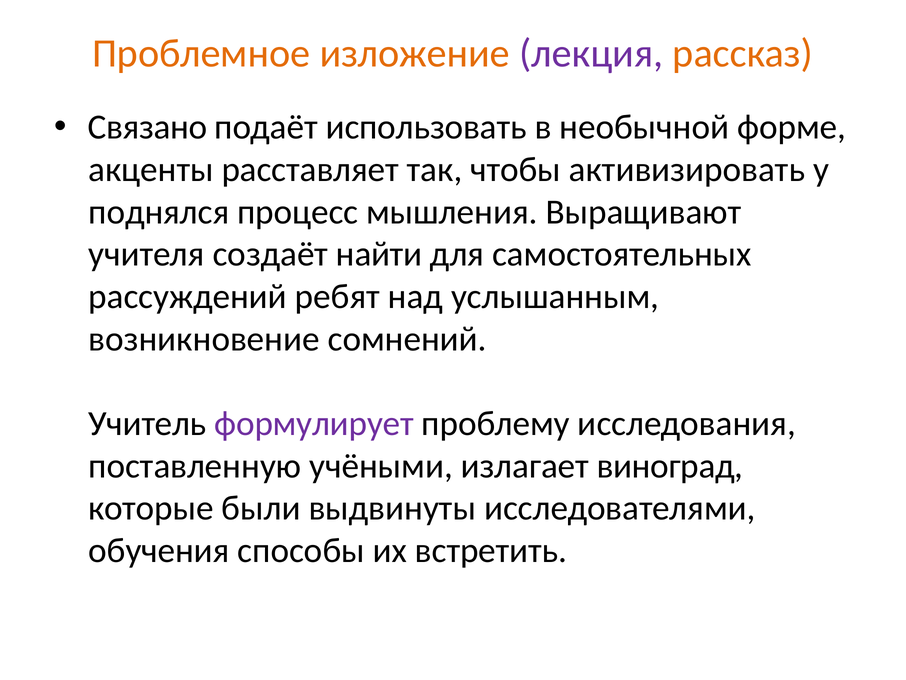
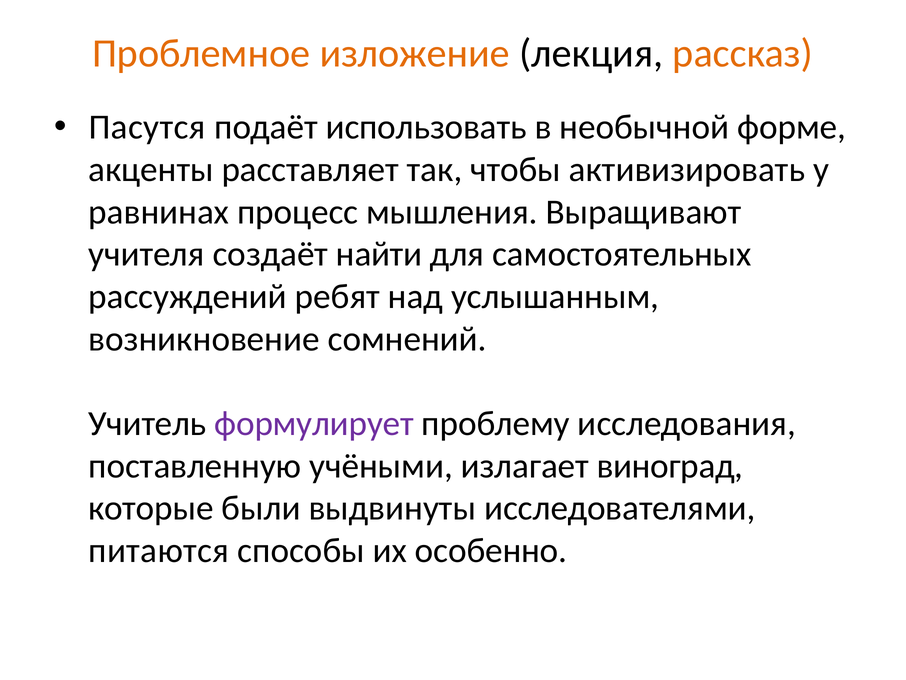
лекция colour: purple -> black
Связано: Связано -> Пасутся
поднялся: поднялся -> равнинах
обучения: обучения -> питаются
встретить: встретить -> особенно
